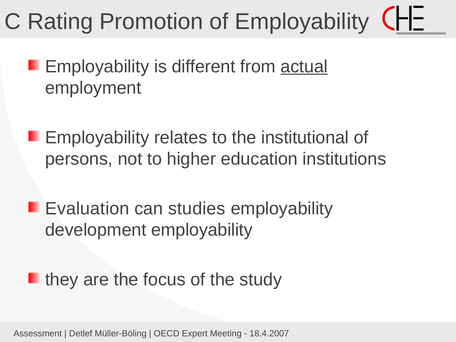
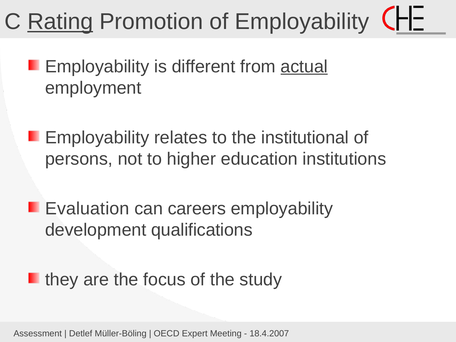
Rating underline: none -> present
studies: studies -> careers
development employability: employability -> qualifications
